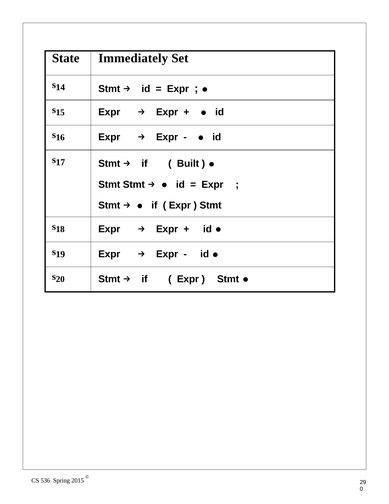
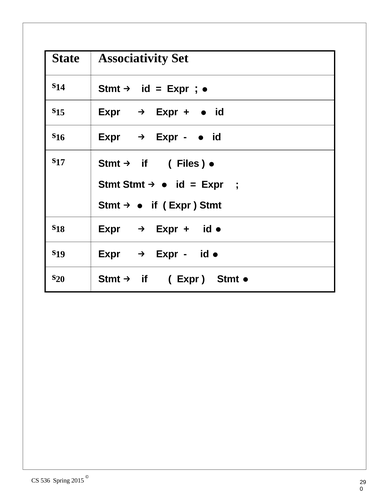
Immediately: Immediately -> Associativity
Built: Built -> Files
